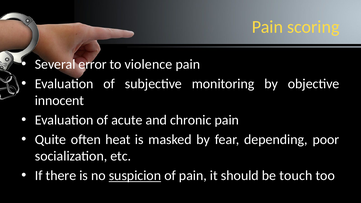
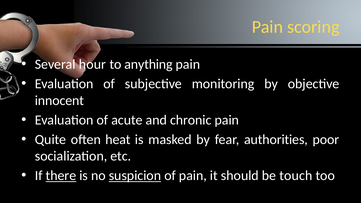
error: error -> hour
violence: violence -> anything
depending: depending -> authorities
there underline: none -> present
